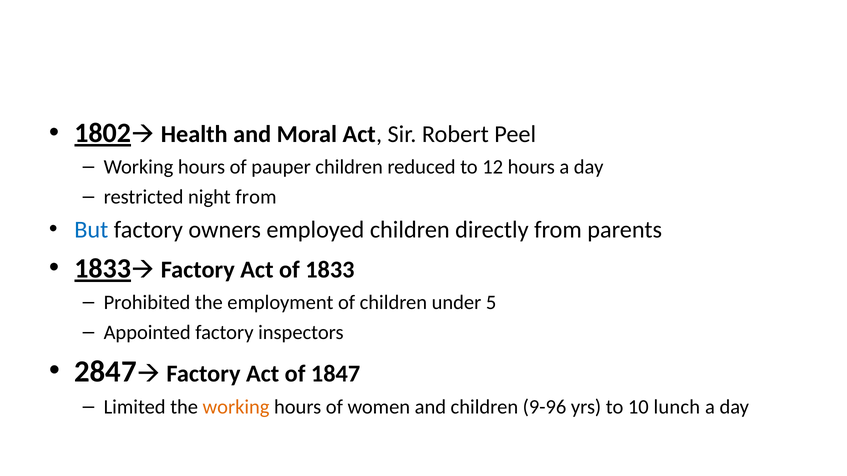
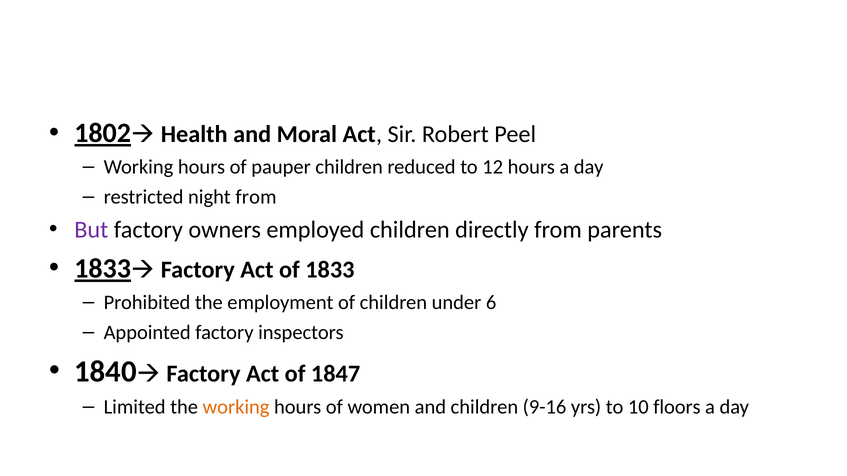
But colour: blue -> purple
5: 5 -> 6
2847: 2847 -> 1840
9-96: 9-96 -> 9-16
lunch: lunch -> floors
